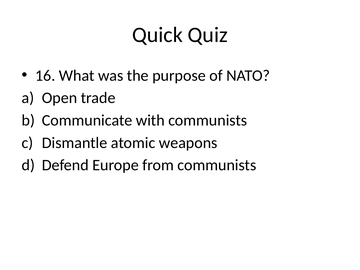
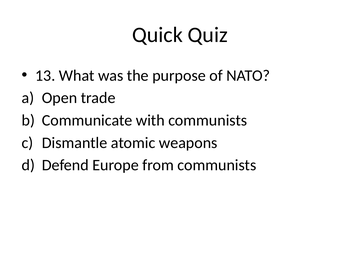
16: 16 -> 13
